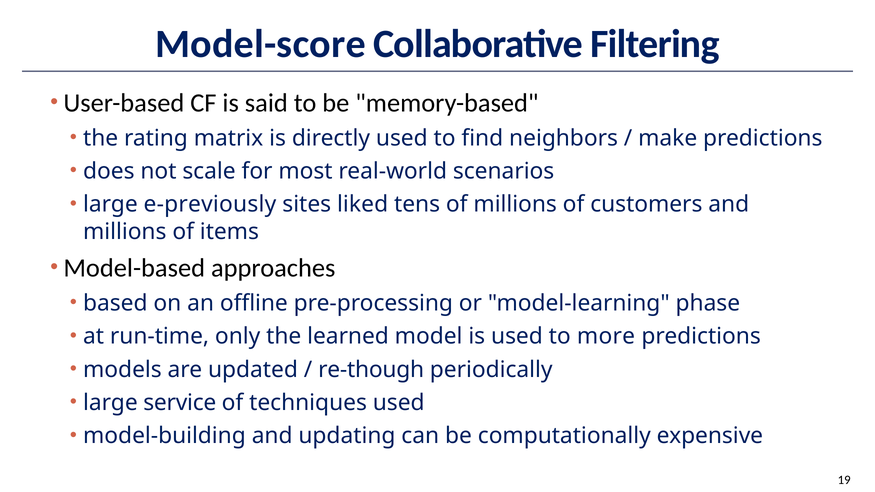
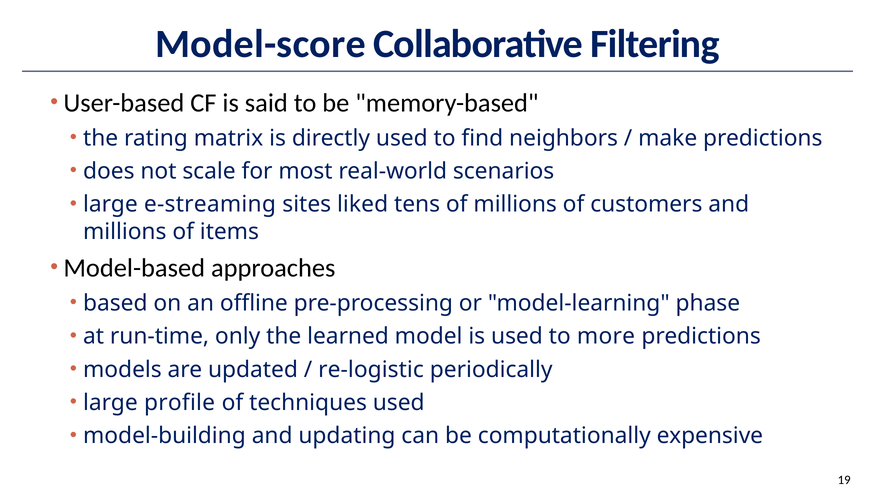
e-previously: e-previously -> e-streaming
re-though: re-though -> re-logistic
service: service -> profile
